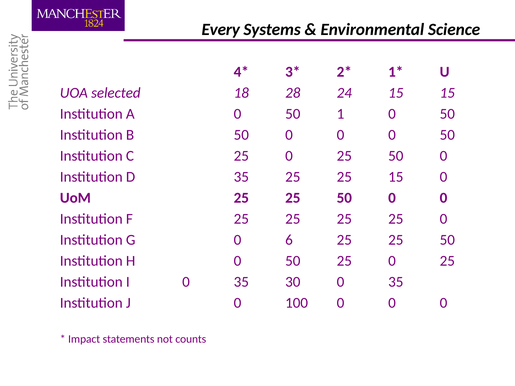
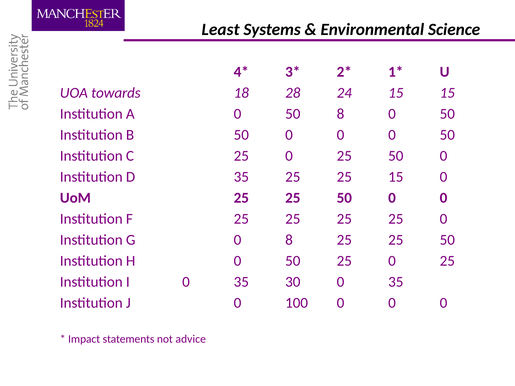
Every: Every -> Least
selected: selected -> towards
50 1: 1 -> 8
0 6: 6 -> 8
counts: counts -> advice
